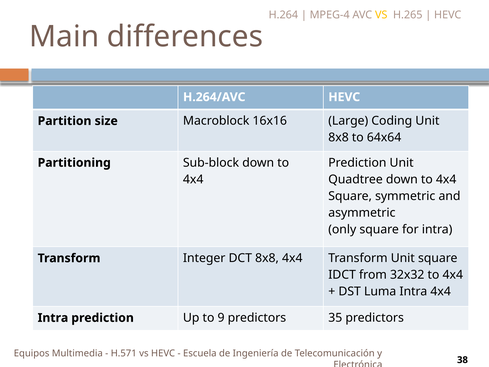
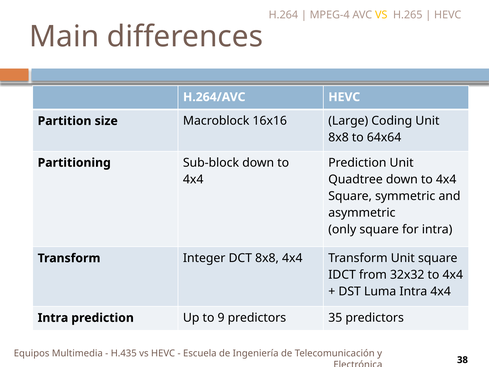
H.571: H.571 -> H.435
